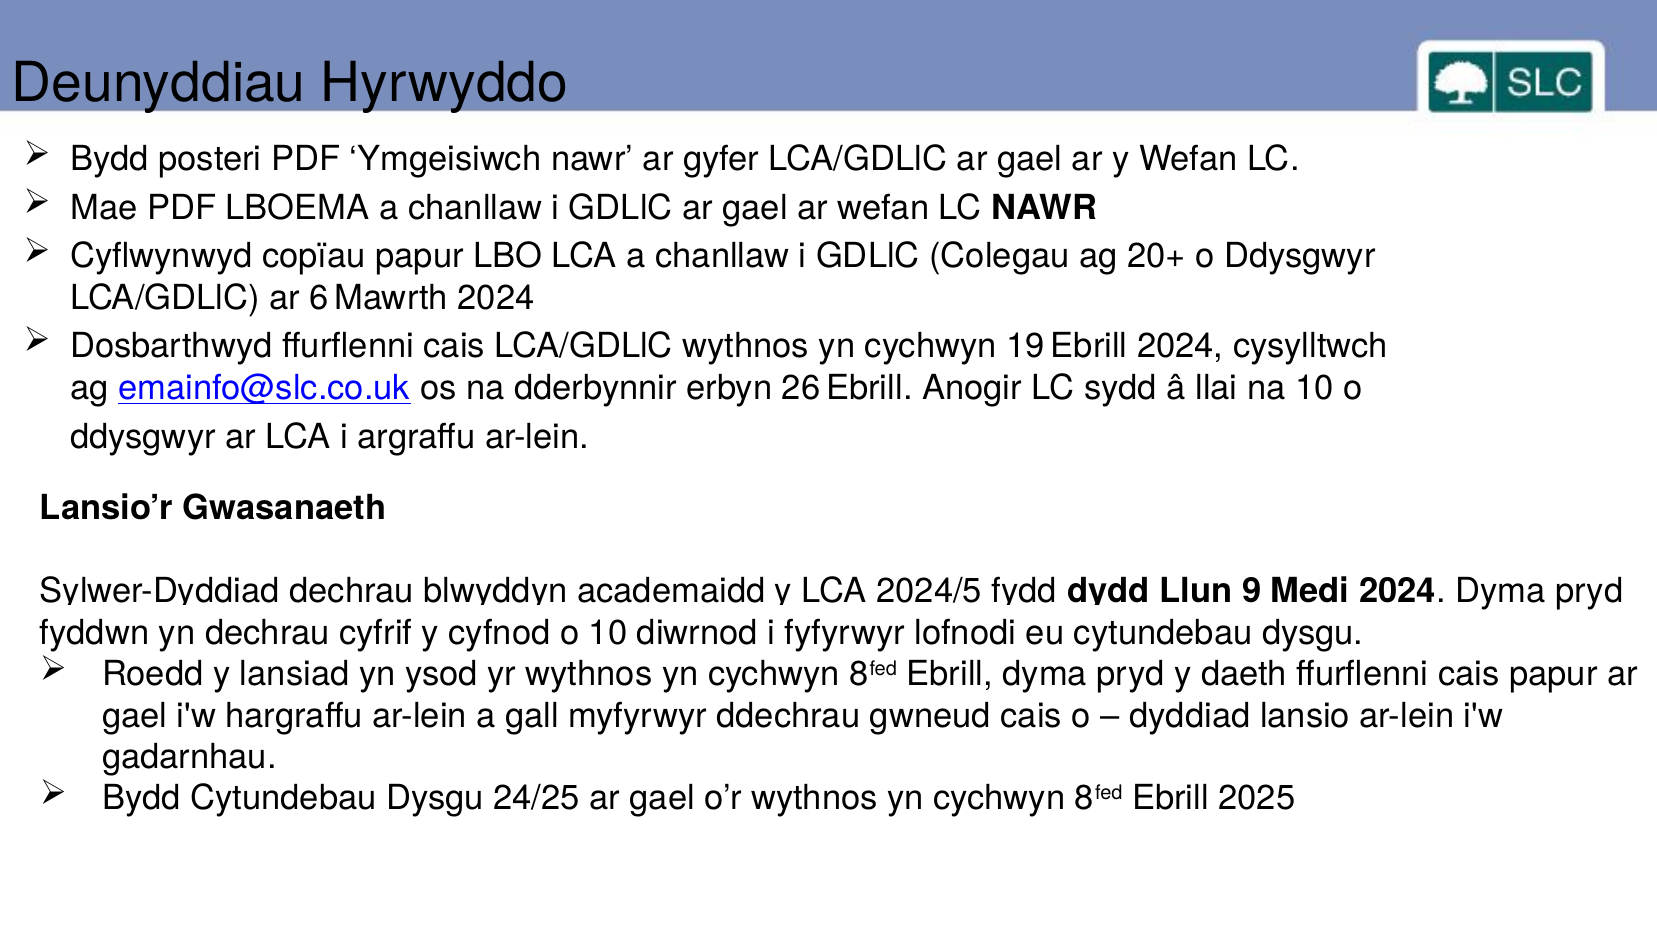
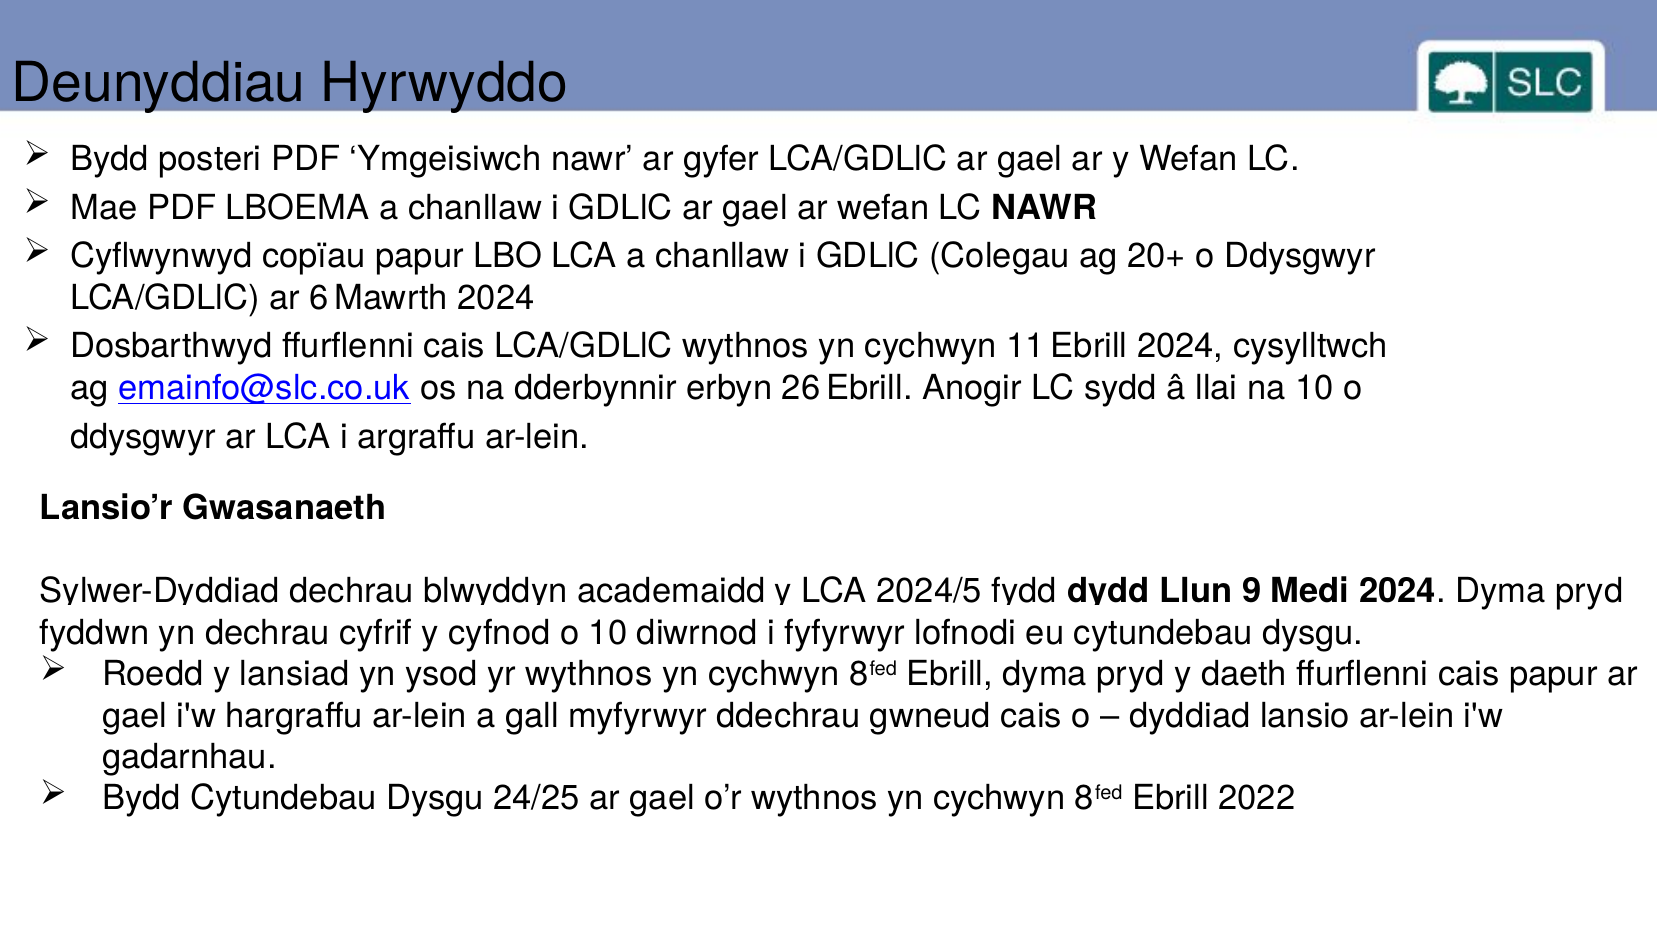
19: 19 -> 11
2025: 2025 -> 2022
